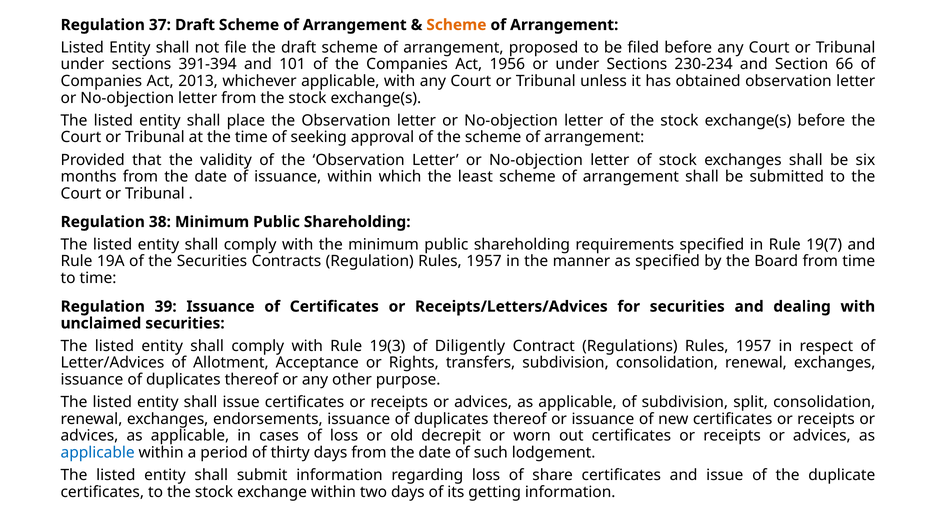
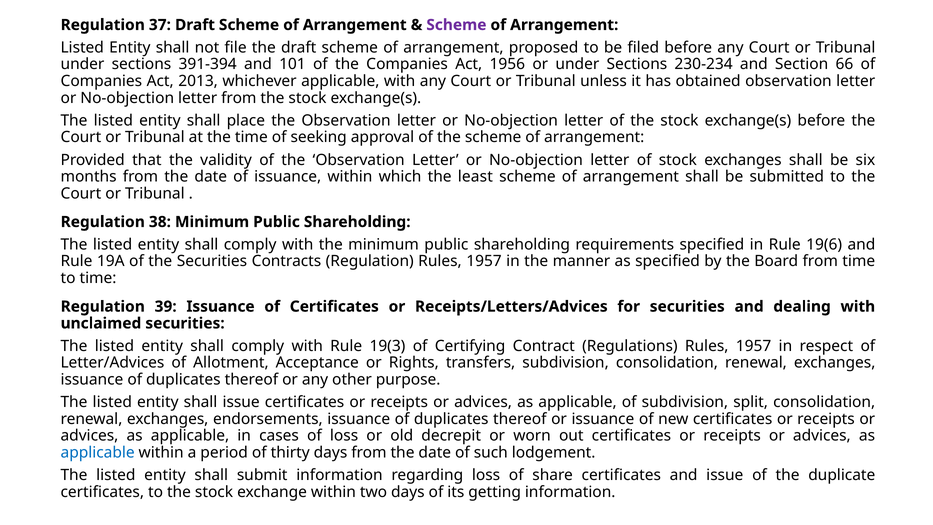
Scheme at (456, 25) colour: orange -> purple
19(7: 19(7 -> 19(6
Diligently: Diligently -> Certifying
